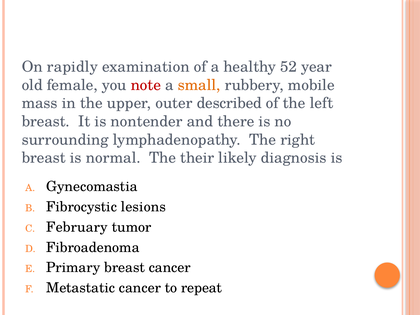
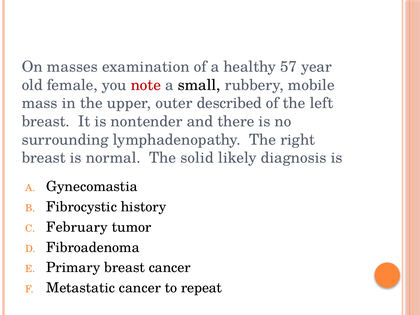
rapidly: rapidly -> masses
52: 52 -> 57
small colour: orange -> black
their: their -> solid
lesions: lesions -> history
